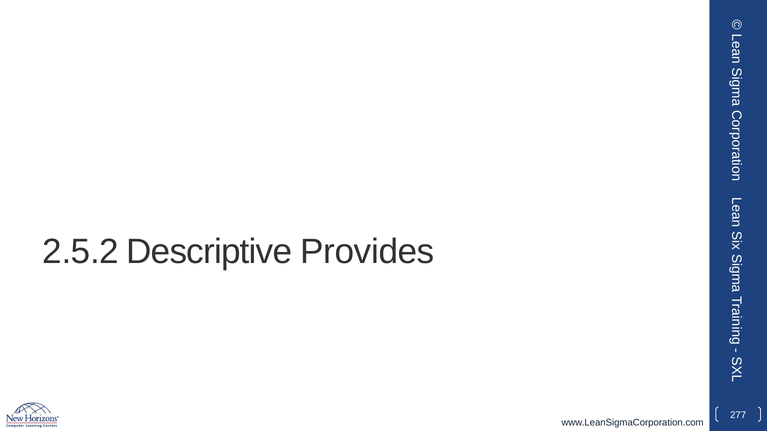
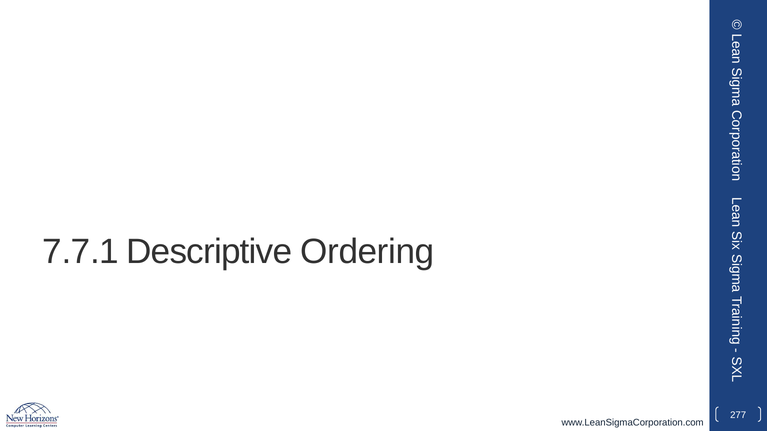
2.5.2: 2.5.2 -> 7.7.1
Provides: Provides -> Ordering
